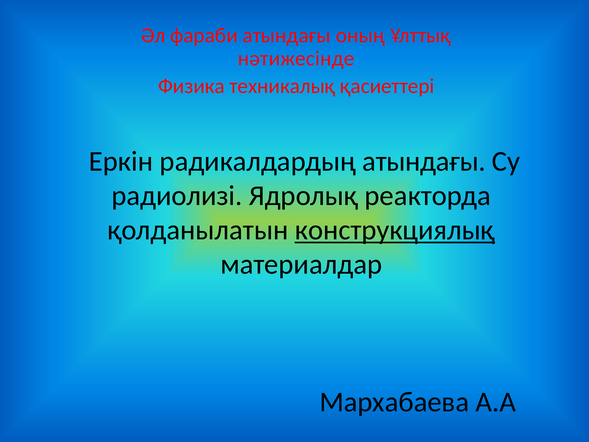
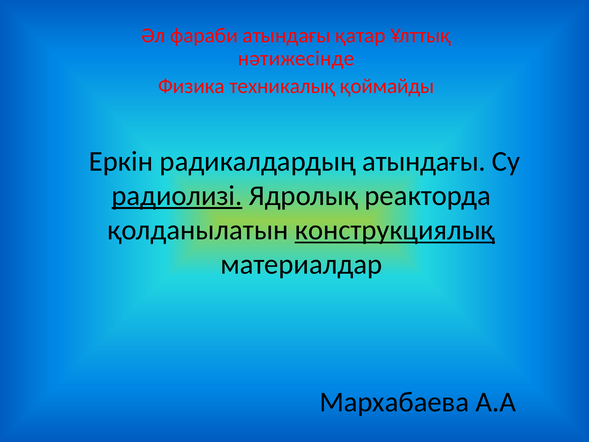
оның: оның -> қатар
қасиеттері: қасиеттері -> қоймайды
радиолизі underline: none -> present
